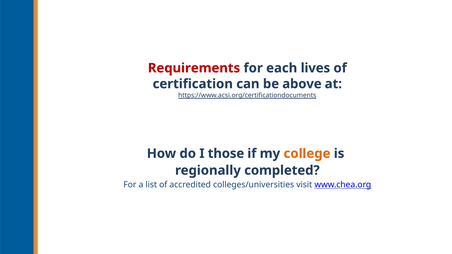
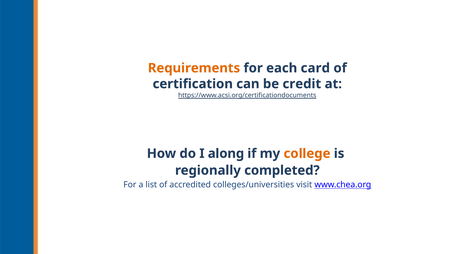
Requirements colour: red -> orange
lives: lives -> card
above: above -> credit
those: those -> along
